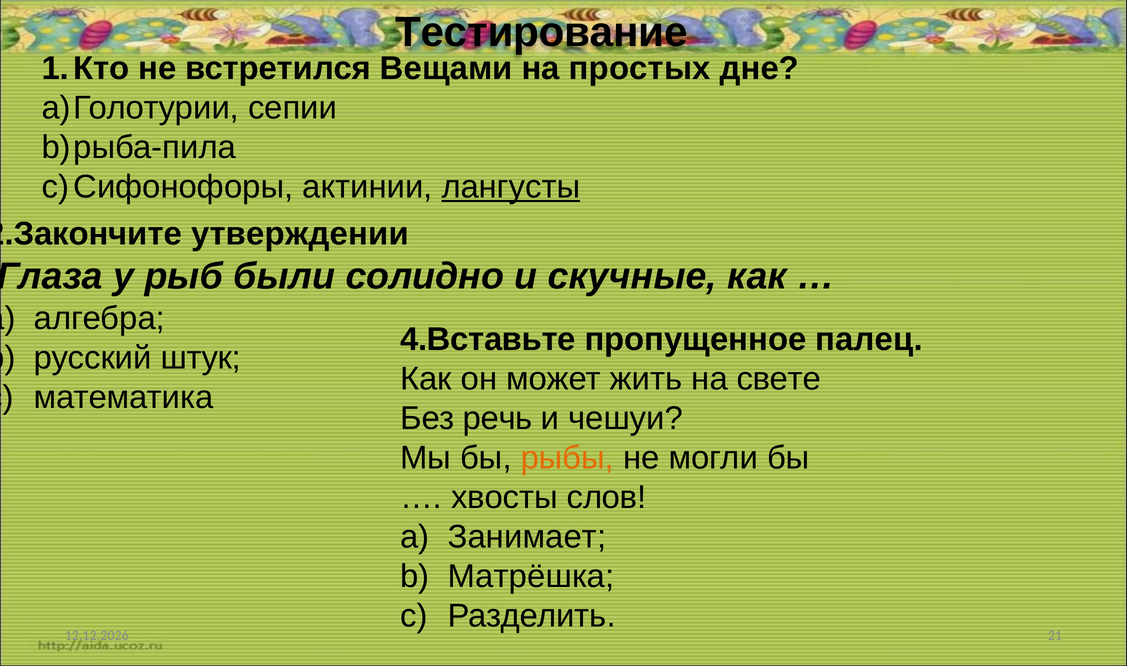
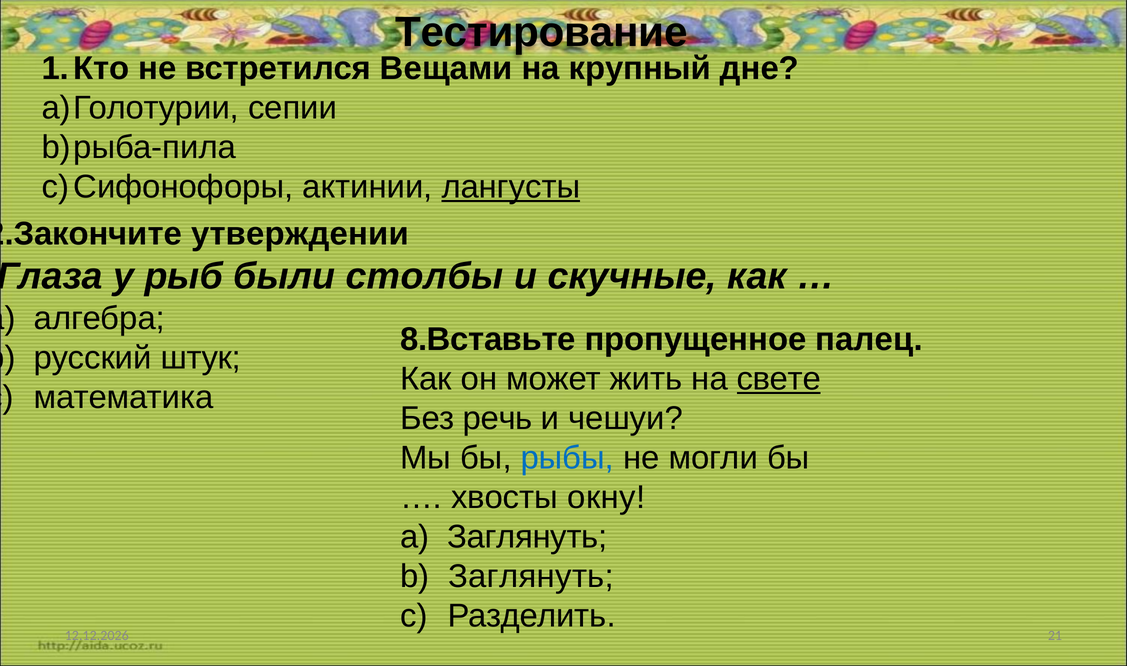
простых: простых -> крупный
солидно: солидно -> столбы
4.Вставьте: 4.Вставьте -> 8.Вставьте
свете underline: none -> present
рыбы colour: orange -> blue
слов: слов -> окну
Занимает at (527, 536): Занимает -> Заглянуть
Матрёшка at (531, 576): Матрёшка -> Заглянуть
